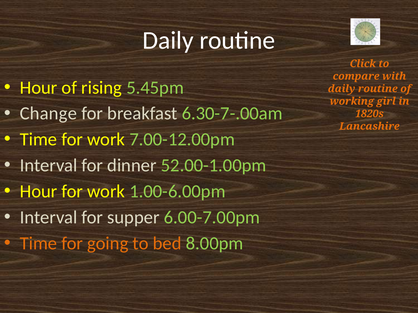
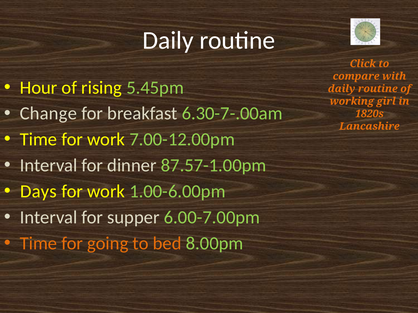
52.00-1.00pm: 52.00-1.00pm -> 87.57-1.00pm
Hour at (39, 192): Hour -> Days
